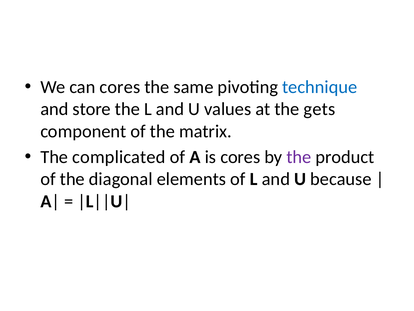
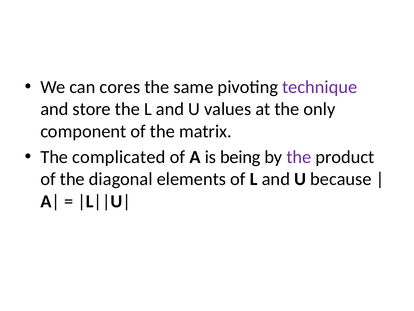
technique colour: blue -> purple
gets: gets -> only
is cores: cores -> being
